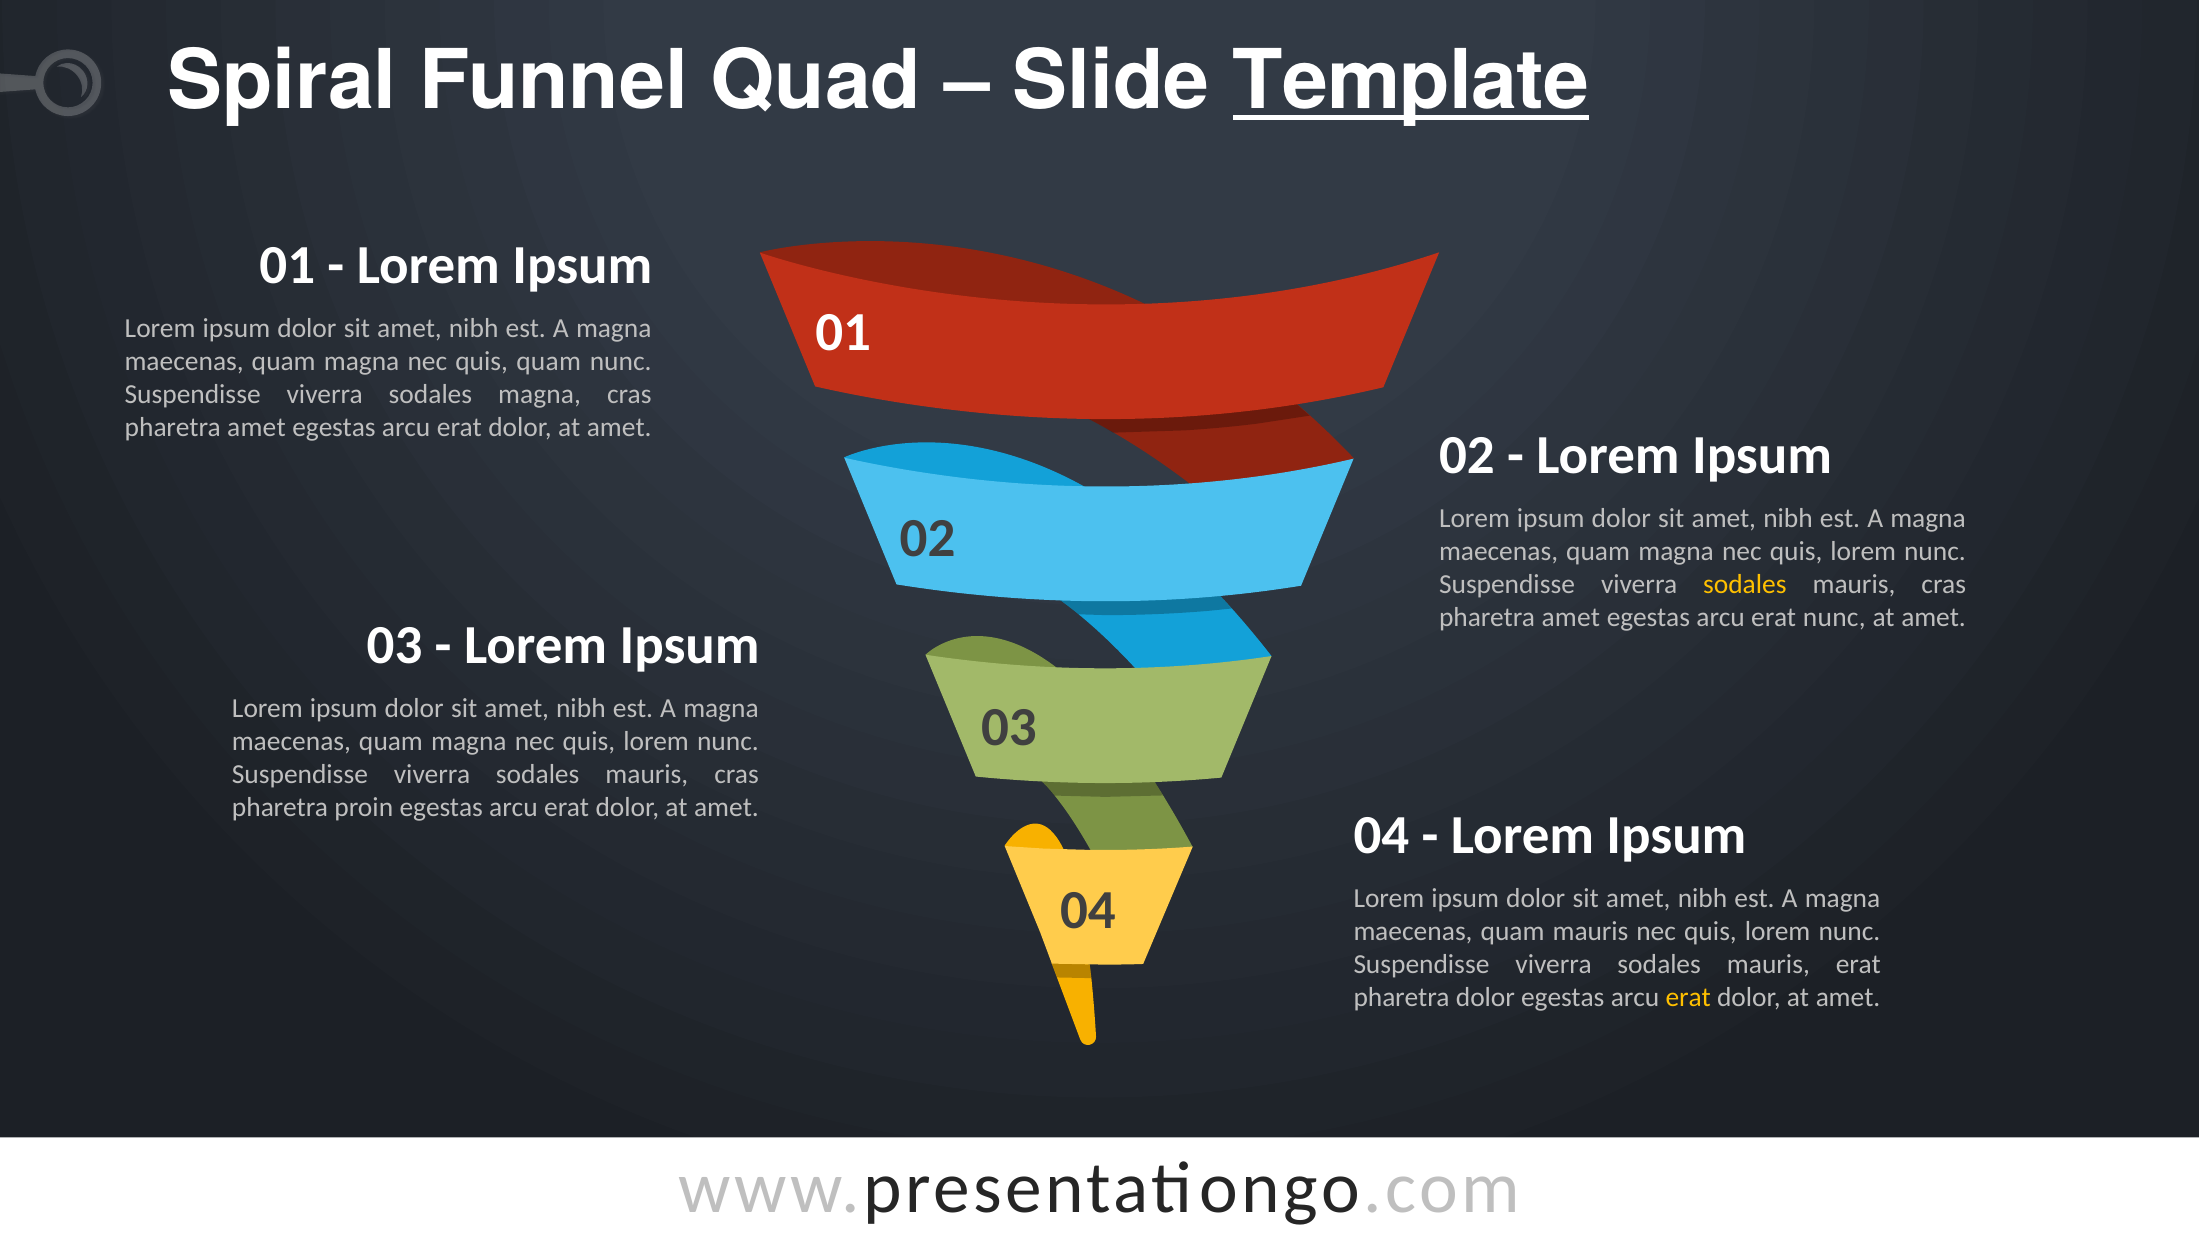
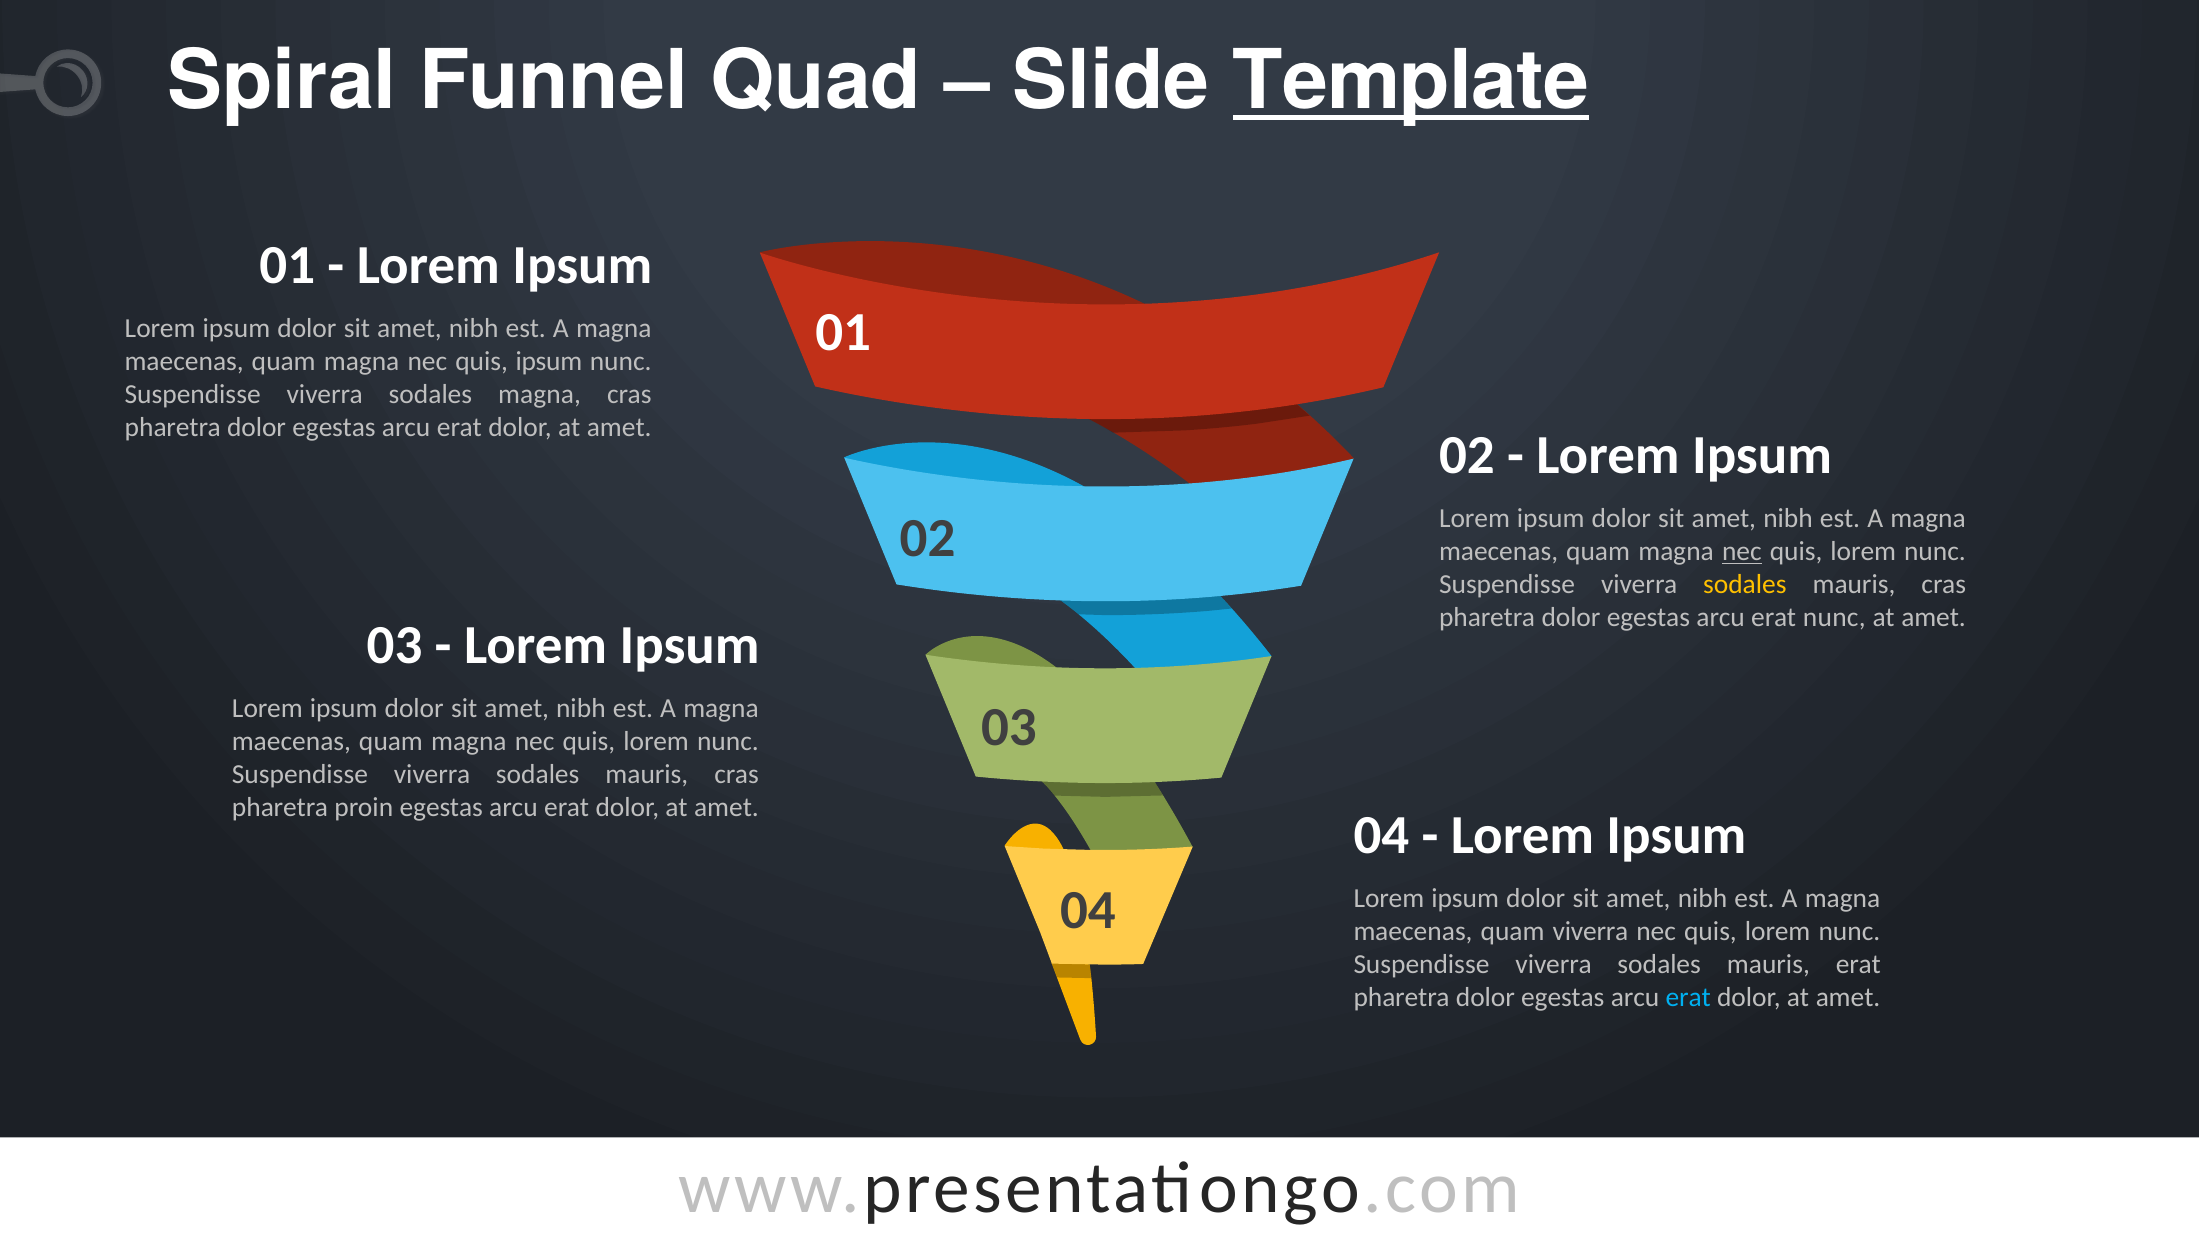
quis quam: quam -> ipsum
amet at (256, 428): amet -> dolor
nec at (1742, 551) underline: none -> present
amet at (1571, 617): amet -> dolor
quam mauris: mauris -> viverra
erat at (1688, 997) colour: yellow -> light blue
